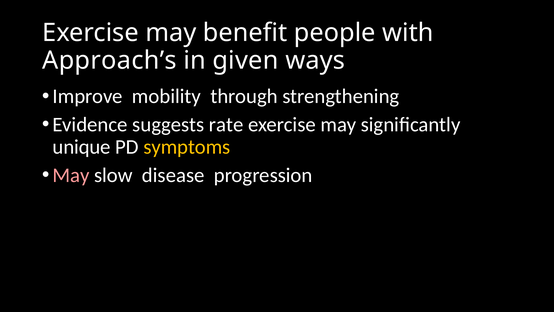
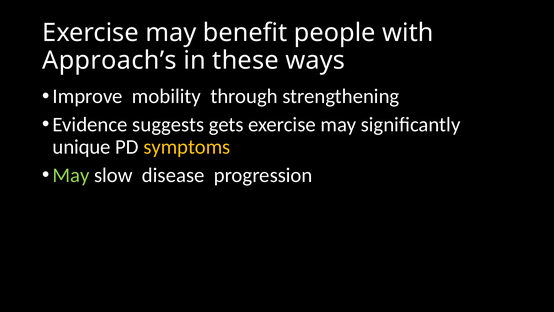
given: given -> these
rate: rate -> gets
May at (71, 175) colour: pink -> light green
